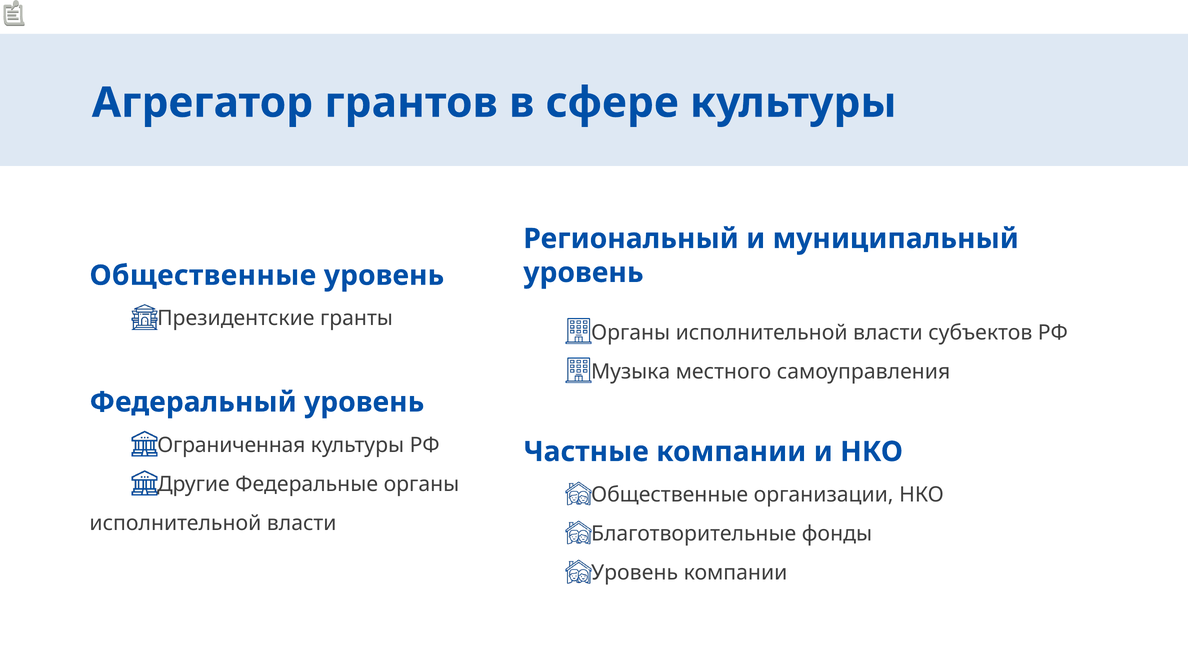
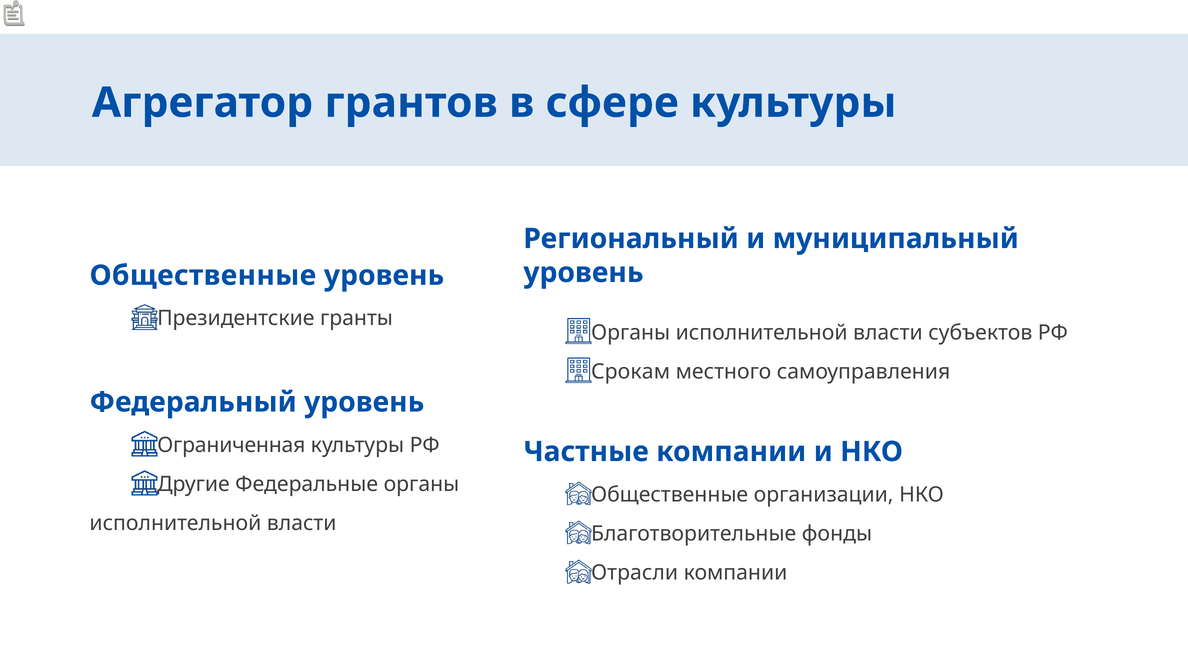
Музыка: Музыка -> Срокам
Уровень at (635, 573): Уровень -> Отрасли
